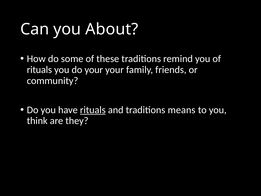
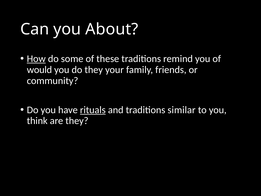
How underline: none -> present
rituals at (39, 70): rituals -> would
do your: your -> they
means: means -> similar
